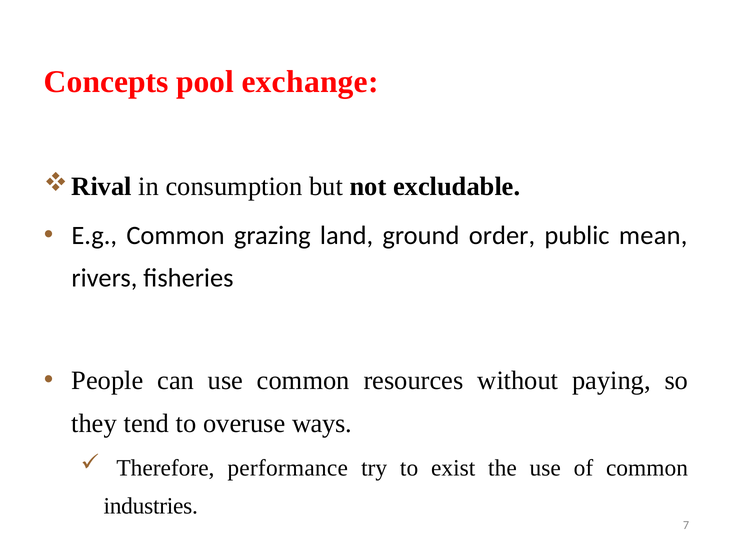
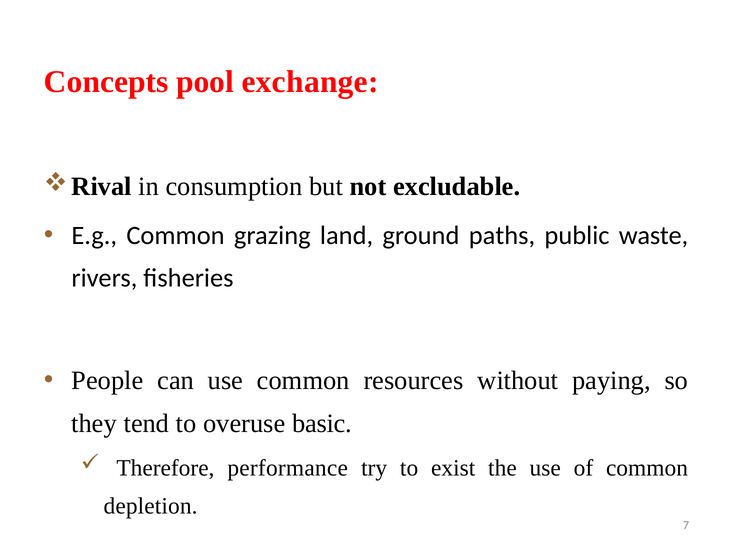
order: order -> paths
mean: mean -> waste
ways: ways -> basic
industries: industries -> depletion
